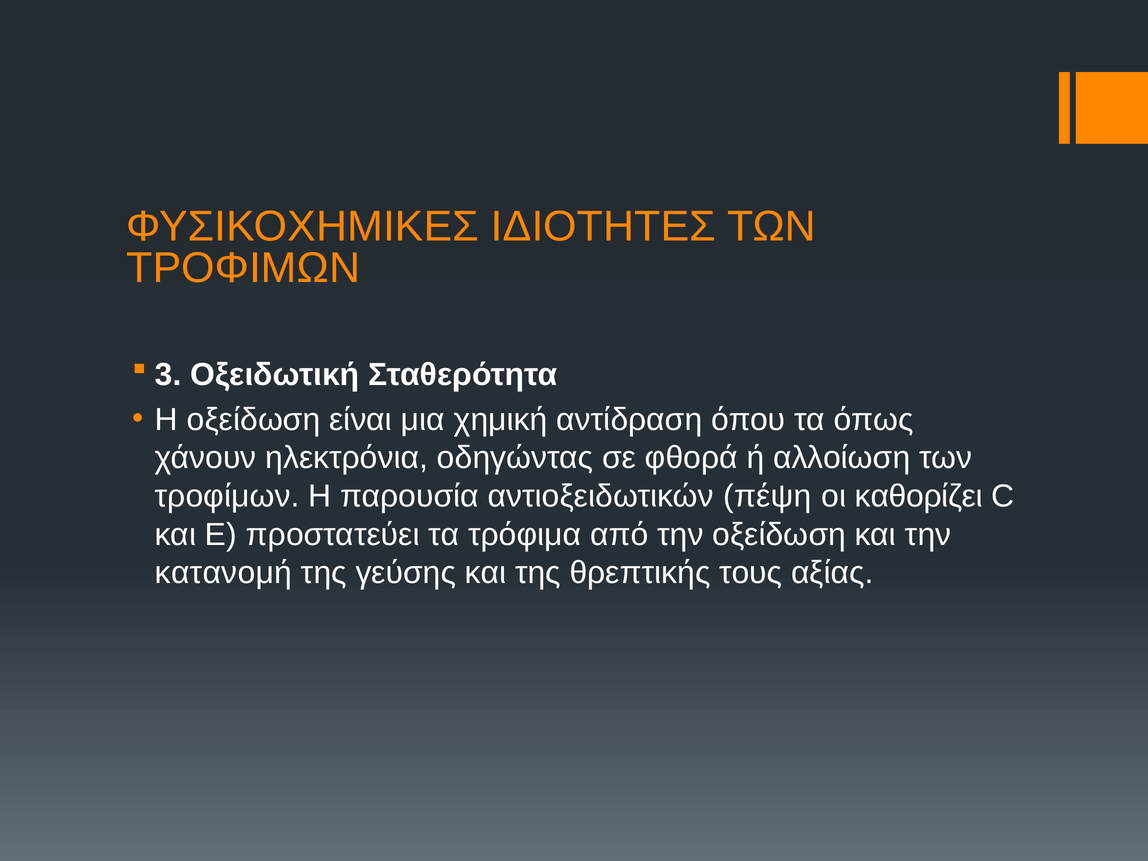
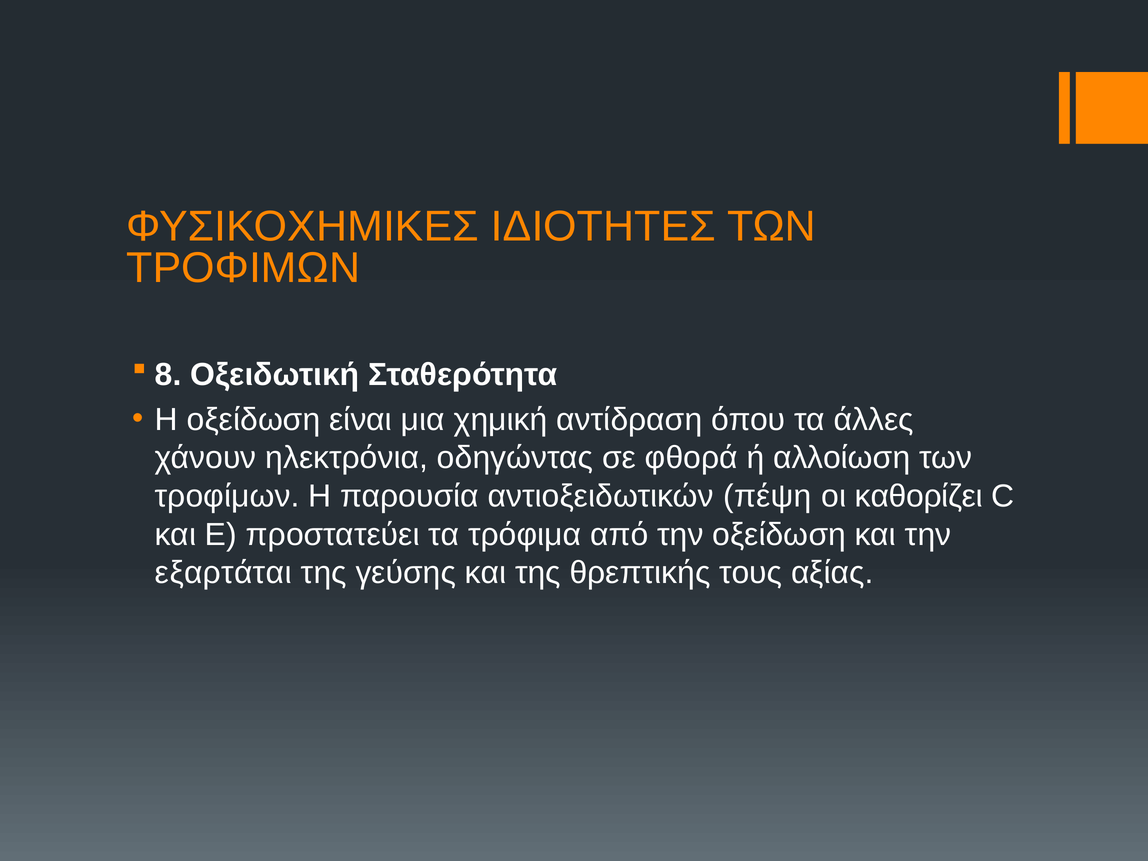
3: 3 -> 8
όπως: όπως -> άλλες
κατανομή: κατανομή -> εξαρτάται
